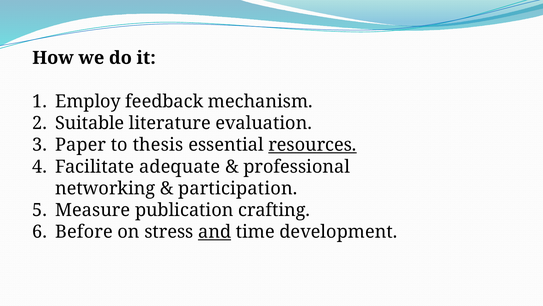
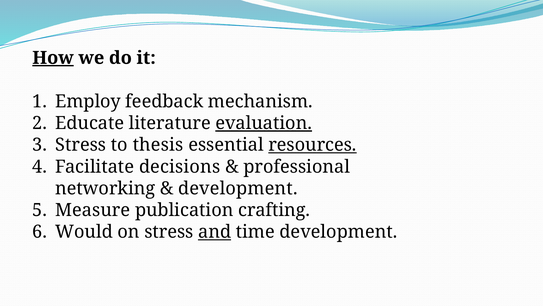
How underline: none -> present
Suitable: Suitable -> Educate
evaluation underline: none -> present
Paper at (81, 145): Paper -> Stress
adequate: adequate -> decisions
participation at (238, 188): participation -> development
Before: Before -> Would
